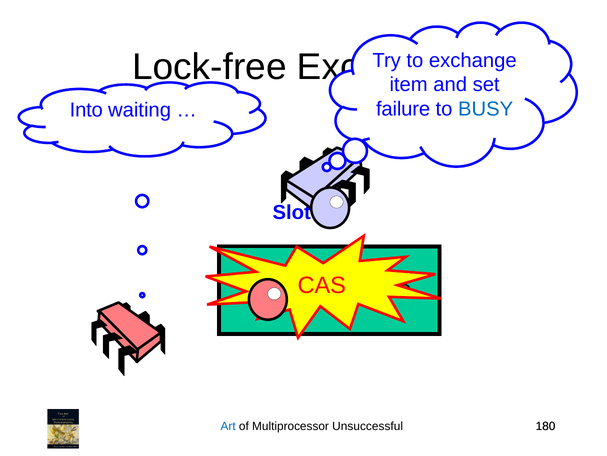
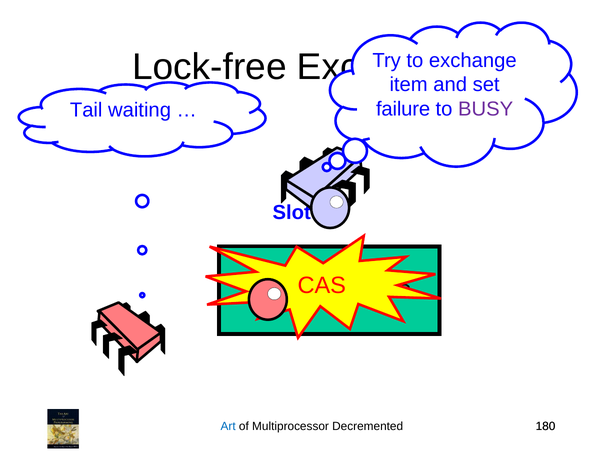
BUSY colour: blue -> purple
Into: Into -> Tail
Unsuccessful: Unsuccessful -> Decremented
